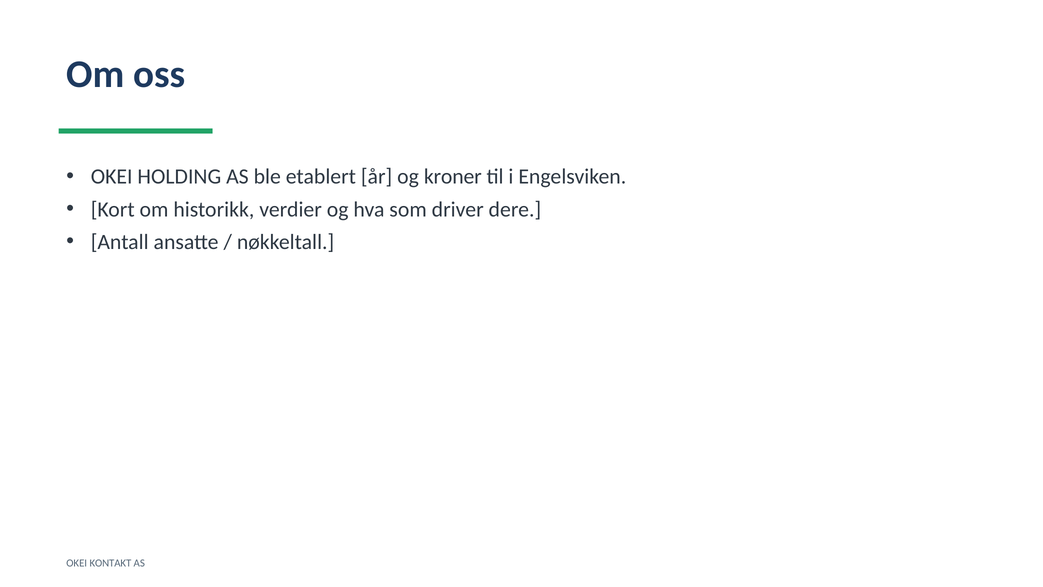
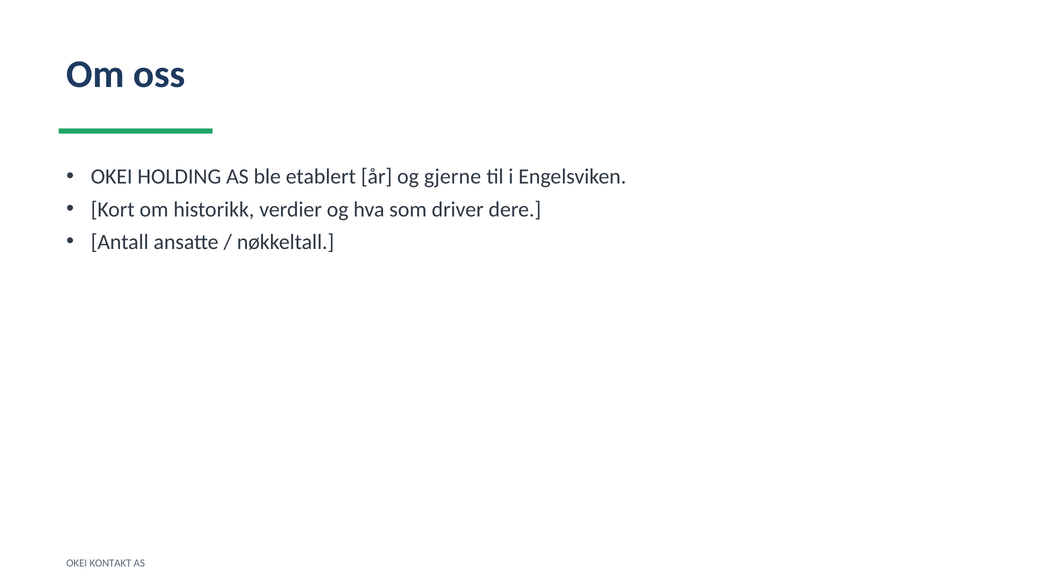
kroner: kroner -> gjerne
